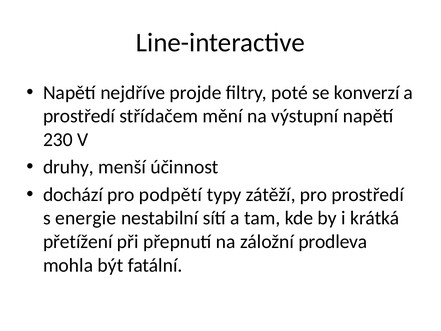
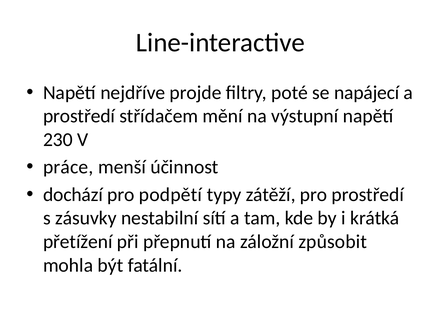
konverzí: konverzí -> napájecí
druhy: druhy -> práce
energie: energie -> zásuvky
prodleva: prodleva -> způsobit
